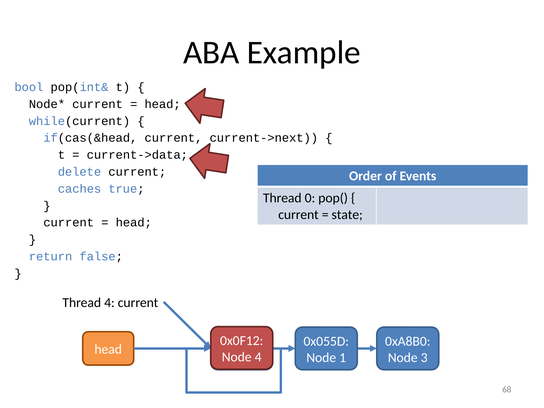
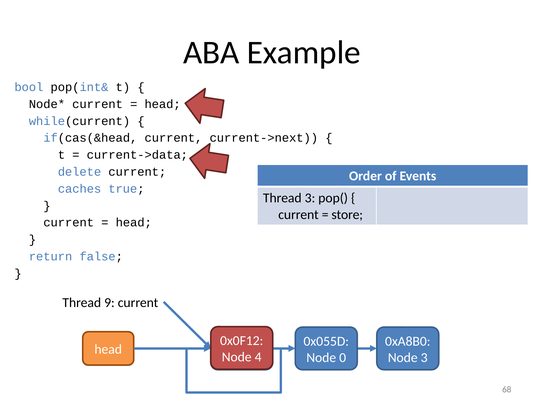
Thread 0: 0 -> 3
state: state -> store
Thread 4: 4 -> 9
1 at (343, 358): 1 -> 0
